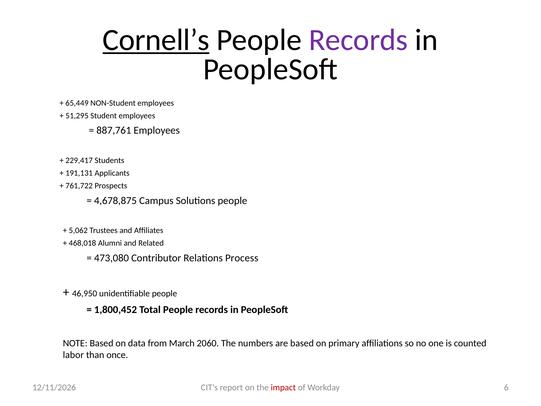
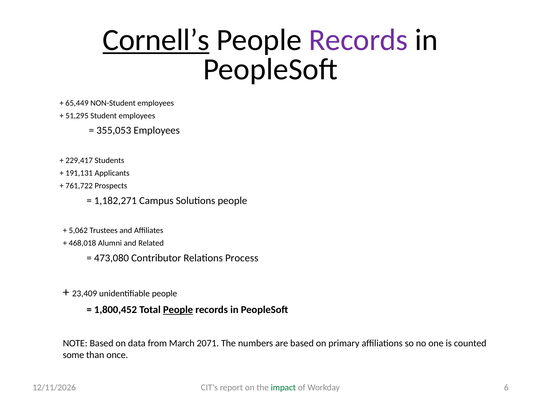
887,761: 887,761 -> 355,053
4,678,875: 4,678,875 -> 1,182,271
46,950: 46,950 -> 23,409
People at (178, 309) underline: none -> present
2060: 2060 -> 2071
labor: labor -> some
impact colour: red -> green
